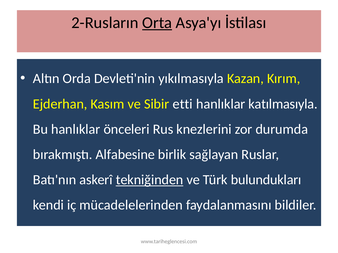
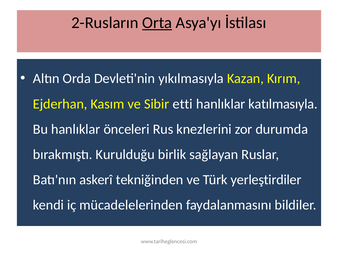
Alfabesine: Alfabesine -> Kurulduğu
tekniğinden underline: present -> none
bulundukları: bulundukları -> yerleştirdiler
